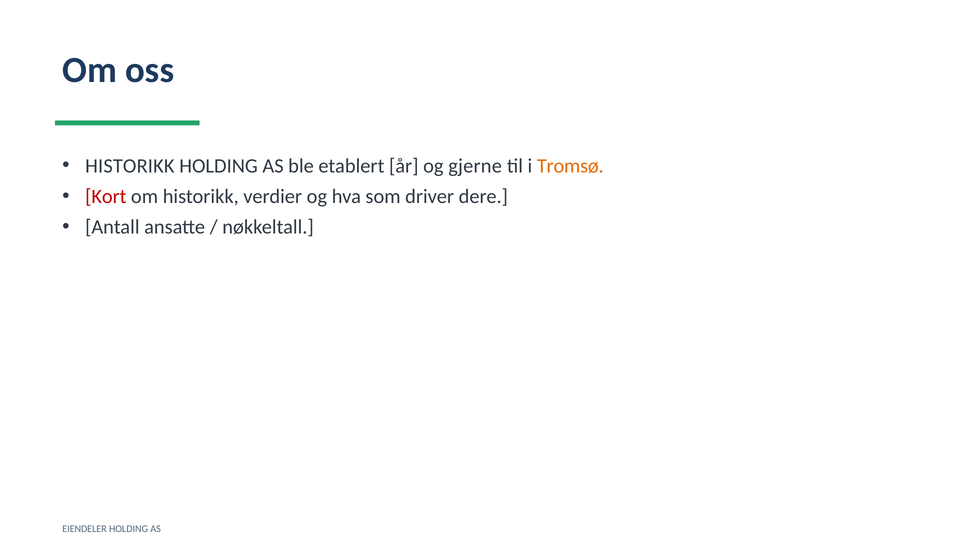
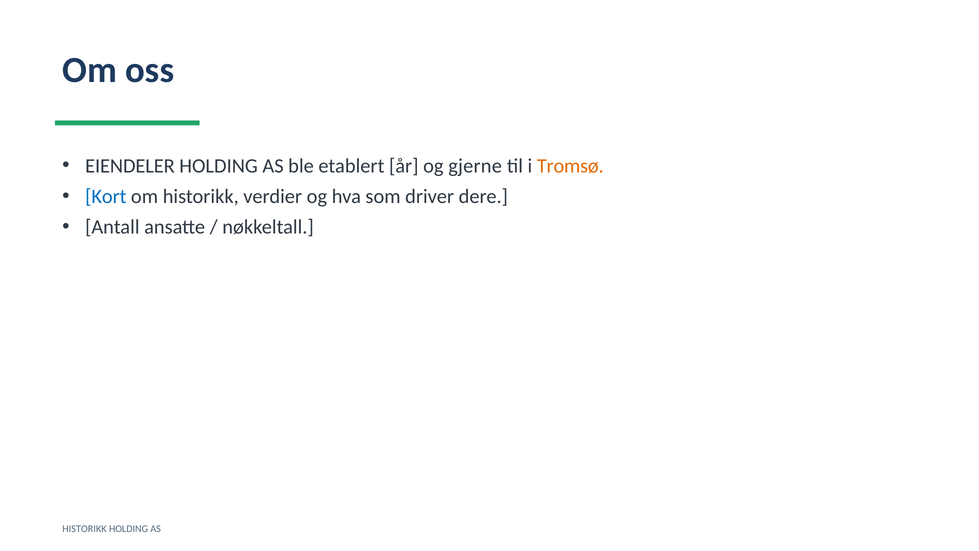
HISTORIKK at (130, 166): HISTORIKK -> EIENDELER
Kort colour: red -> blue
EIENDELER at (85, 528): EIENDELER -> HISTORIKK
